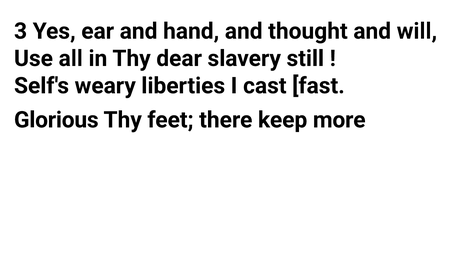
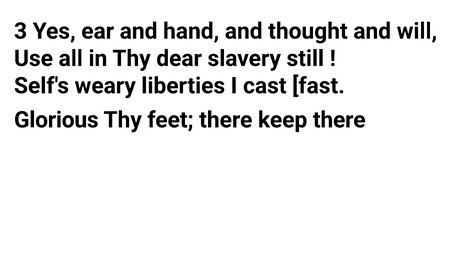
keep more: more -> there
